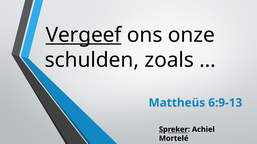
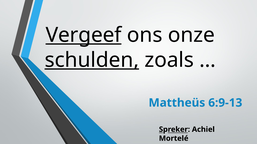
schulden underline: none -> present
